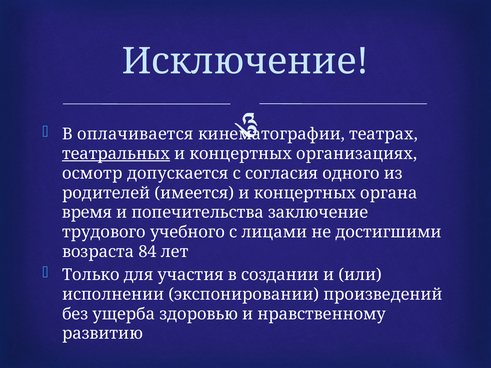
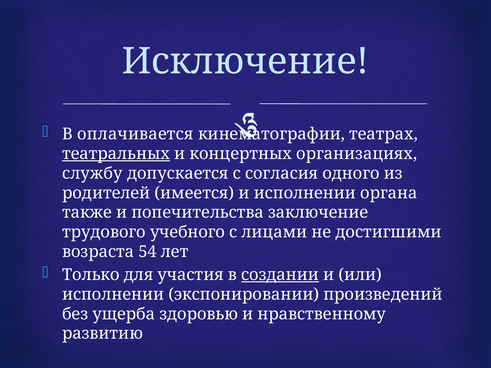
осмотр: осмотр -> службу
концертных at (305, 193): концертных -> исполнении
время: время -> также
84: 84 -> 54
создании underline: none -> present
